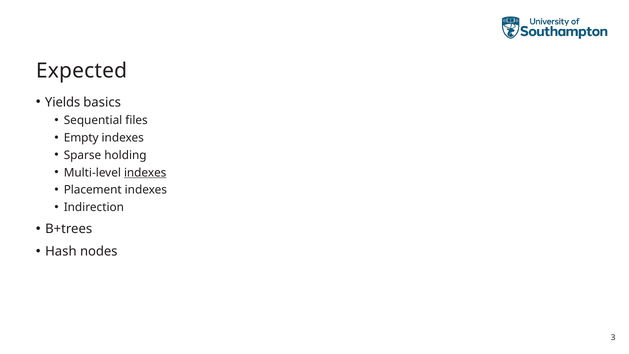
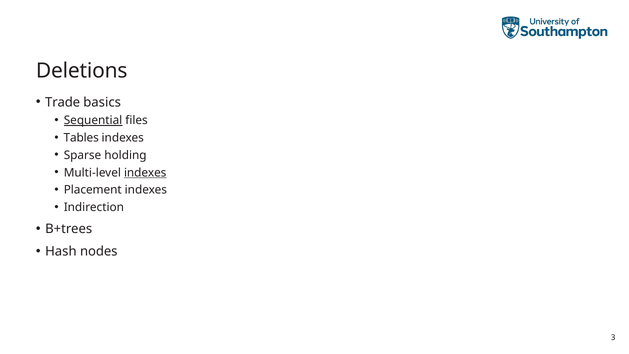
Expected: Expected -> Deletions
Yields: Yields -> Trade
Sequential underline: none -> present
Empty: Empty -> Tables
